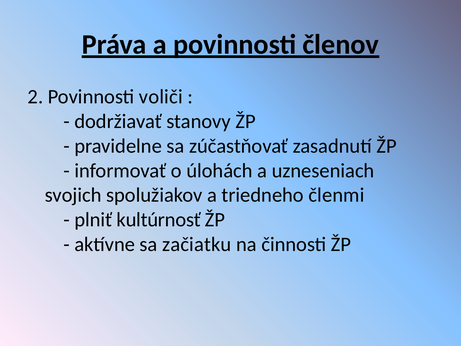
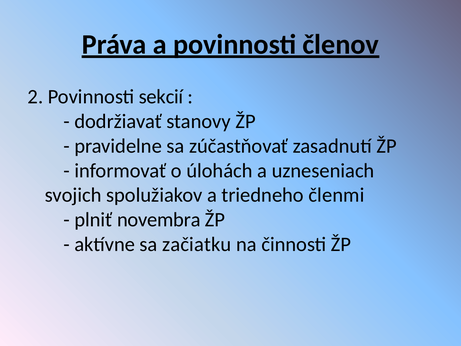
voliči: voliči -> sekcií
kultúrnosť: kultúrnosť -> novembra
